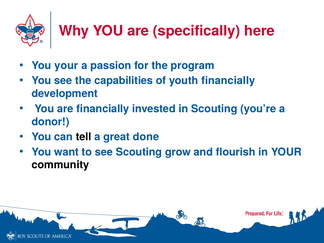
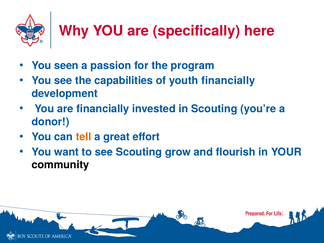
You your: your -> seen
tell colour: black -> orange
done: done -> effort
